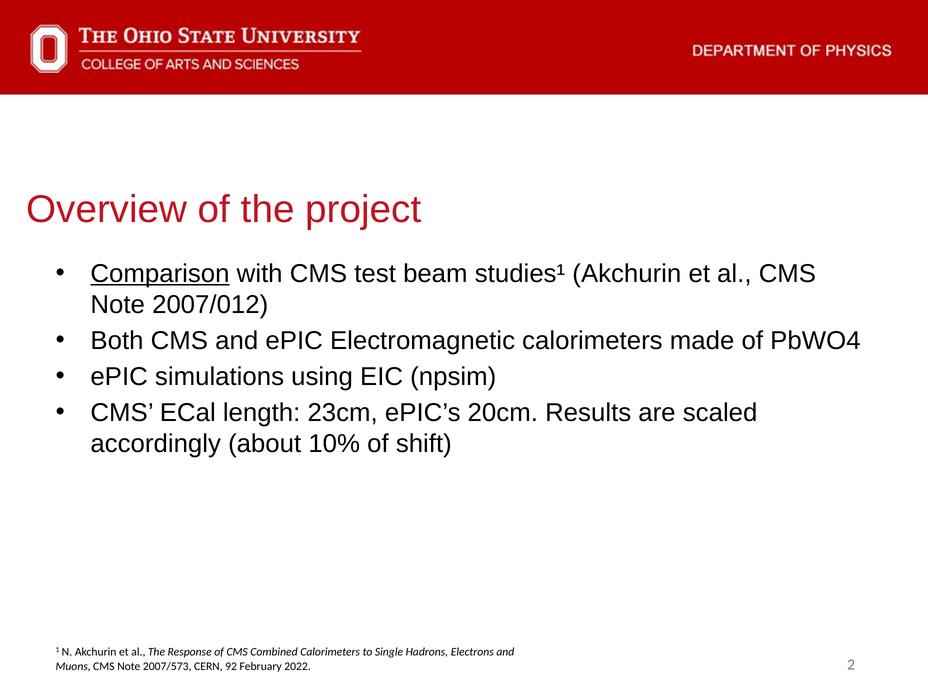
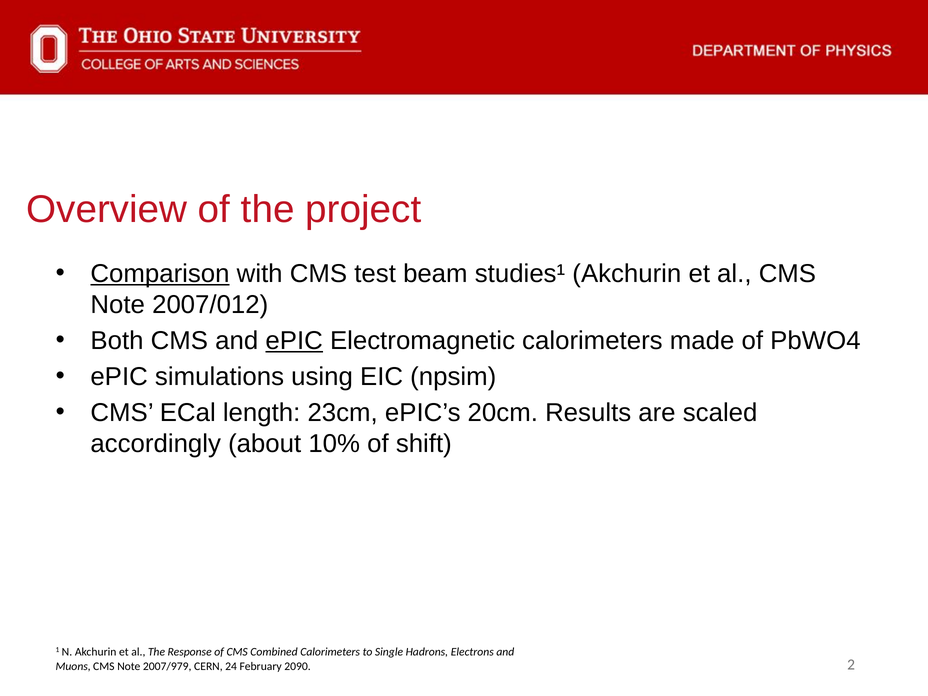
ePIC at (294, 341) underline: none -> present
2007/573: 2007/573 -> 2007/979
92: 92 -> 24
2022: 2022 -> 2090
